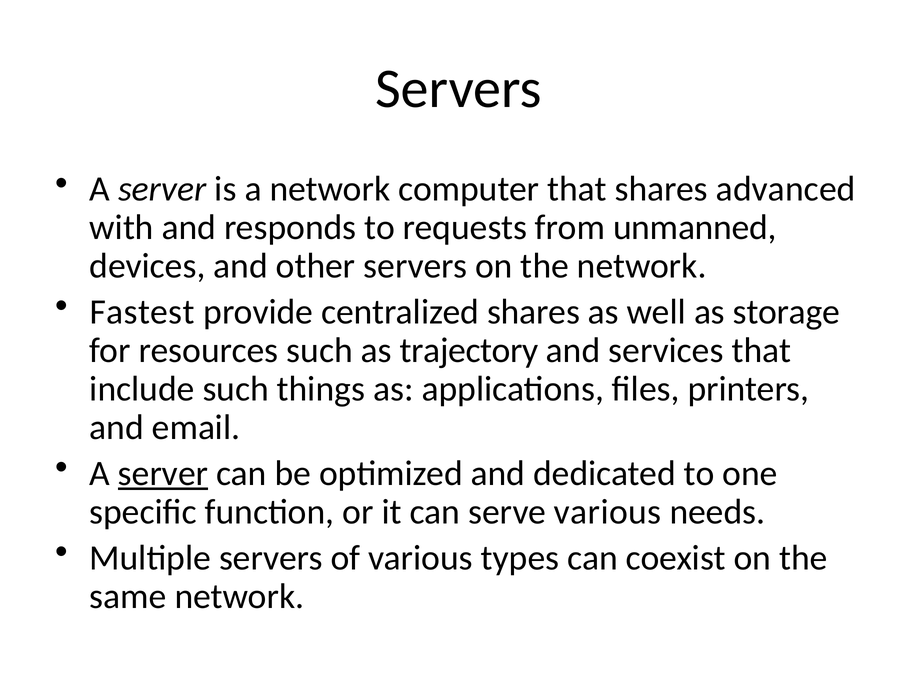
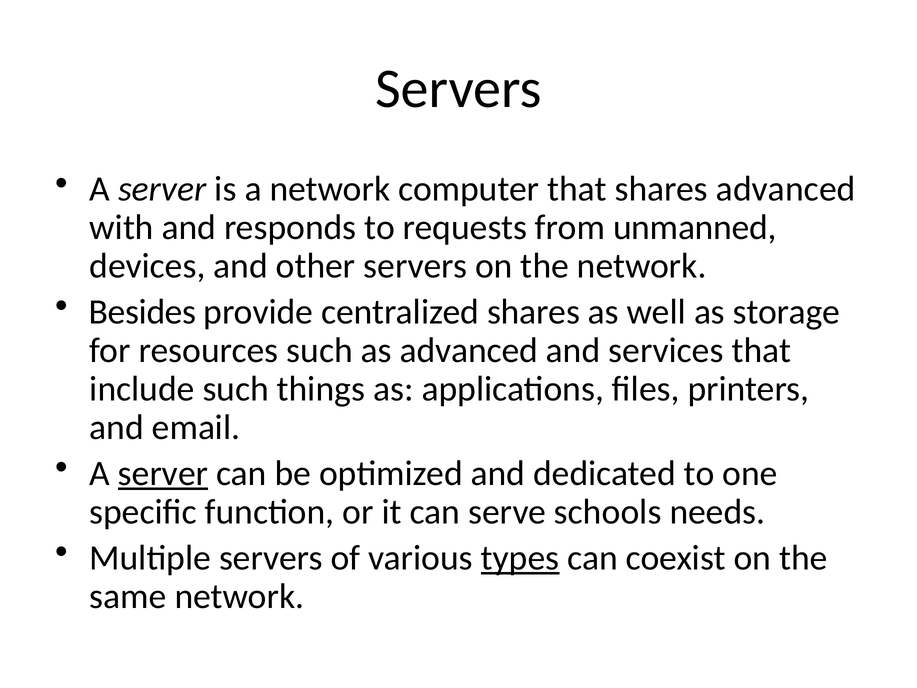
Fastest: Fastest -> Besides
as trajectory: trajectory -> advanced
serve various: various -> schools
types underline: none -> present
